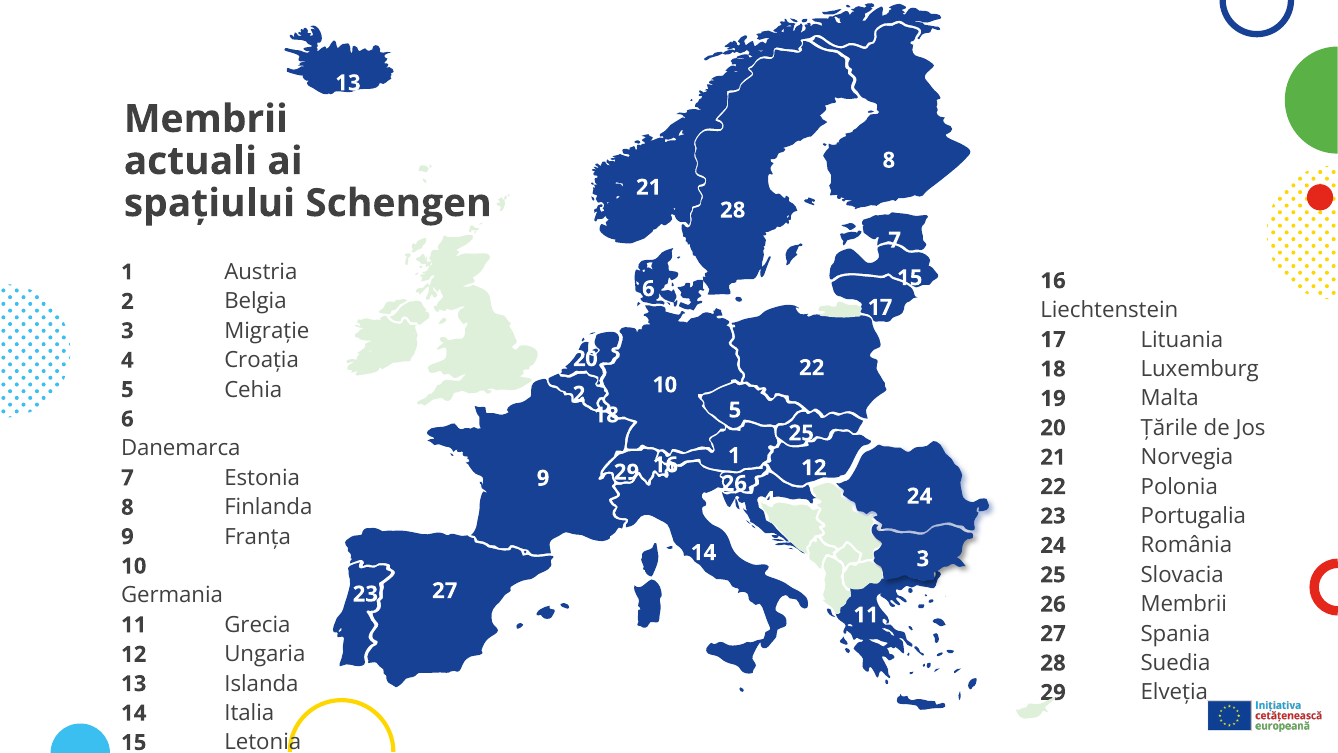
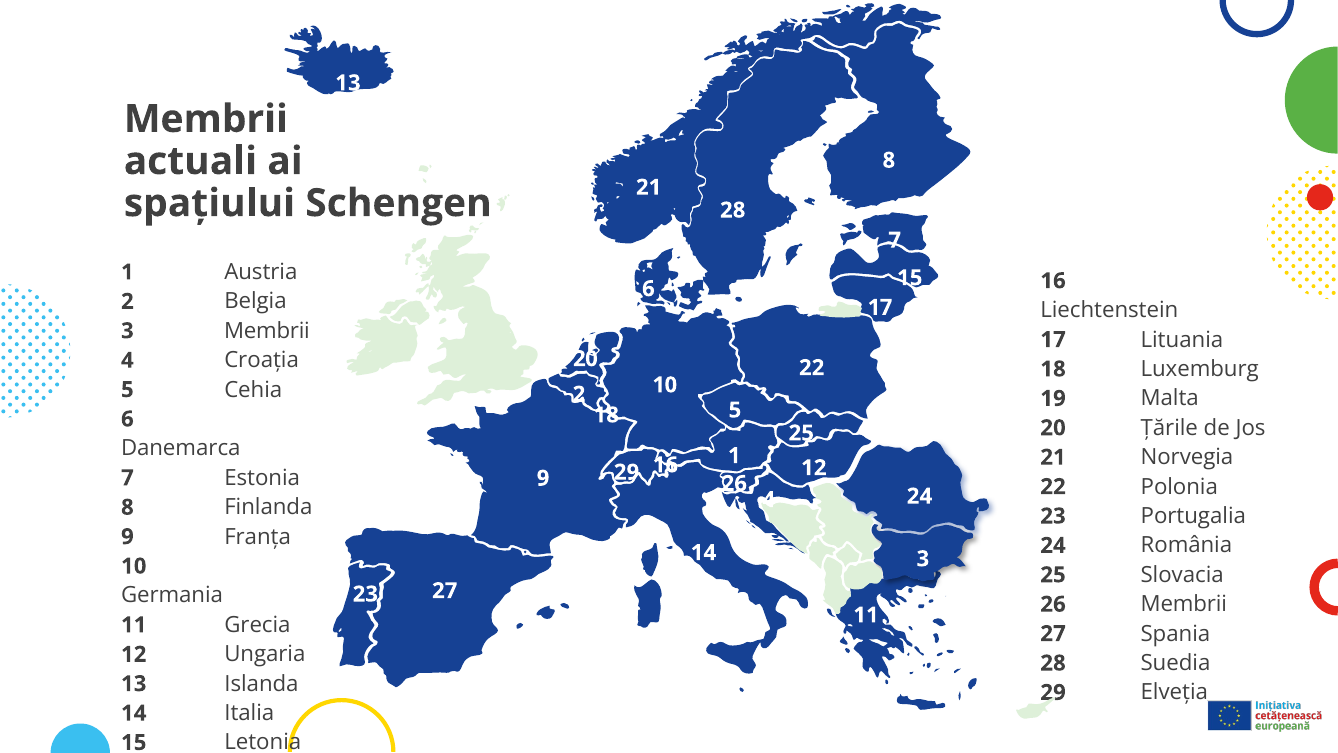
3 Migrație: Migrație -> Membrii
